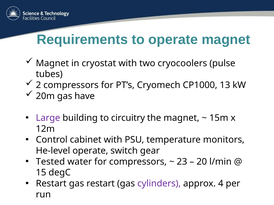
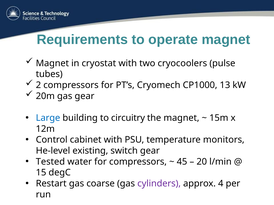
gas have: have -> gear
Large colour: purple -> blue
He-level operate: operate -> existing
23: 23 -> 45
gas restart: restart -> coarse
